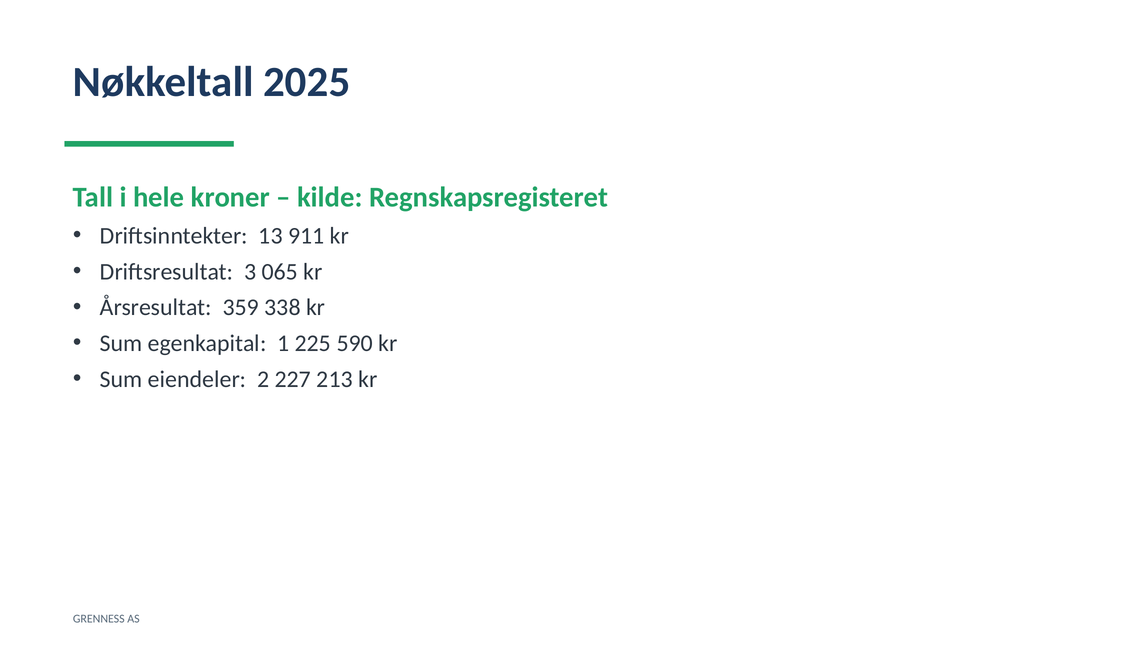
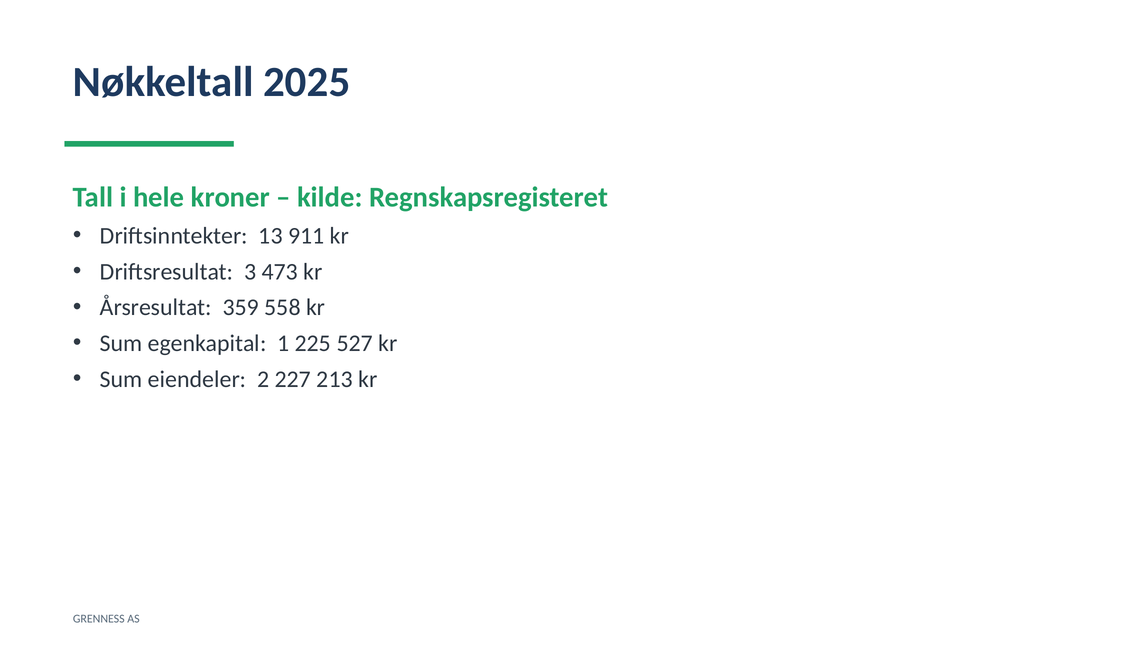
065: 065 -> 473
338: 338 -> 558
590: 590 -> 527
